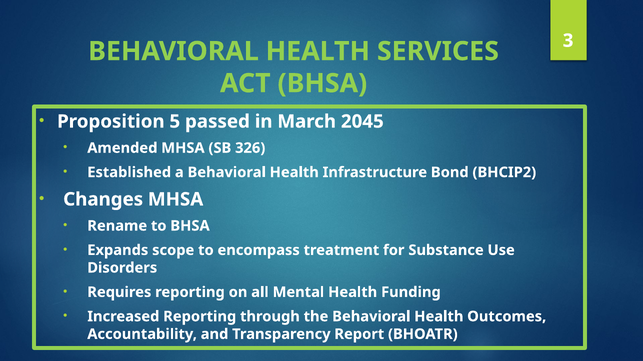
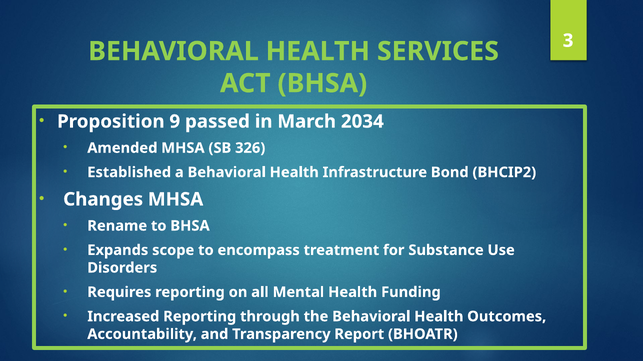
5: 5 -> 9
2045: 2045 -> 2034
